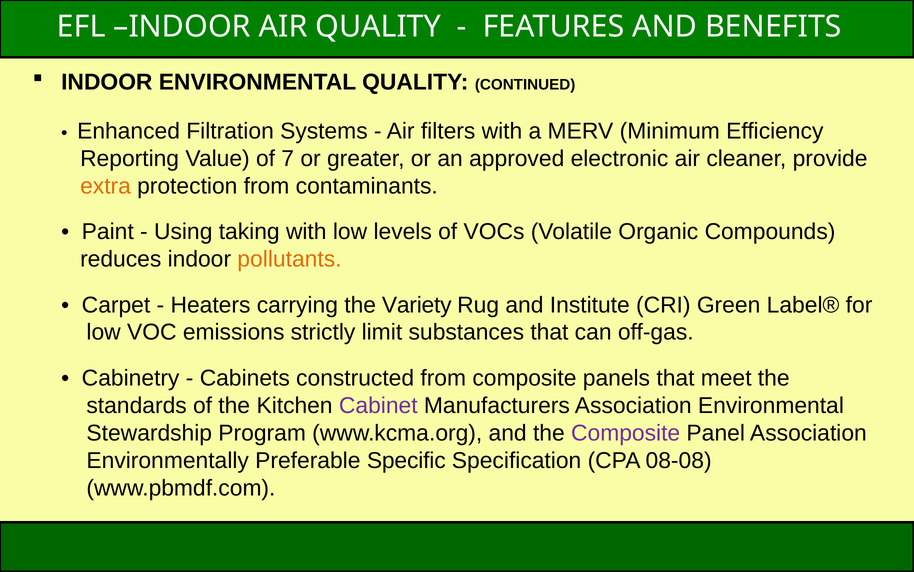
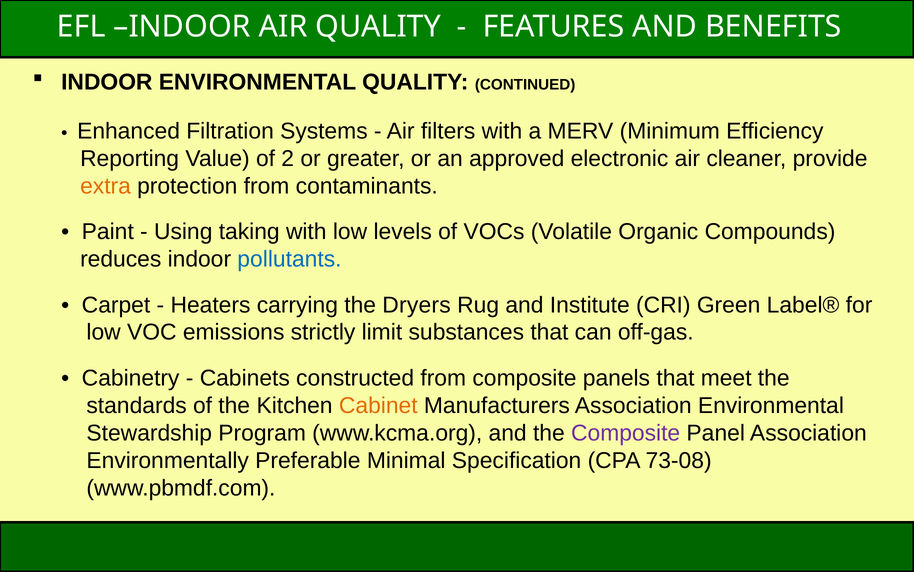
7: 7 -> 2
pollutants colour: orange -> blue
Variety: Variety -> Dryers
Cabinet colour: purple -> orange
Specific: Specific -> Minimal
08-08: 08-08 -> 73-08
